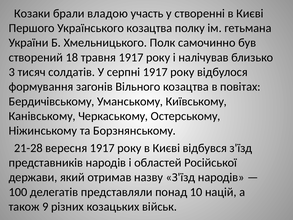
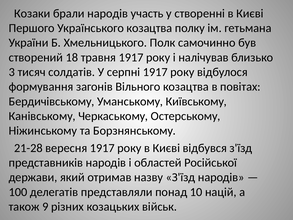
брали владою: владою -> народів
